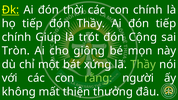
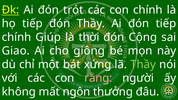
thời: thời -> trót
trót: trót -> thời
Tròn: Tròn -> Giao
rằng colour: light green -> pink
thiện: thiện -> ngôn
